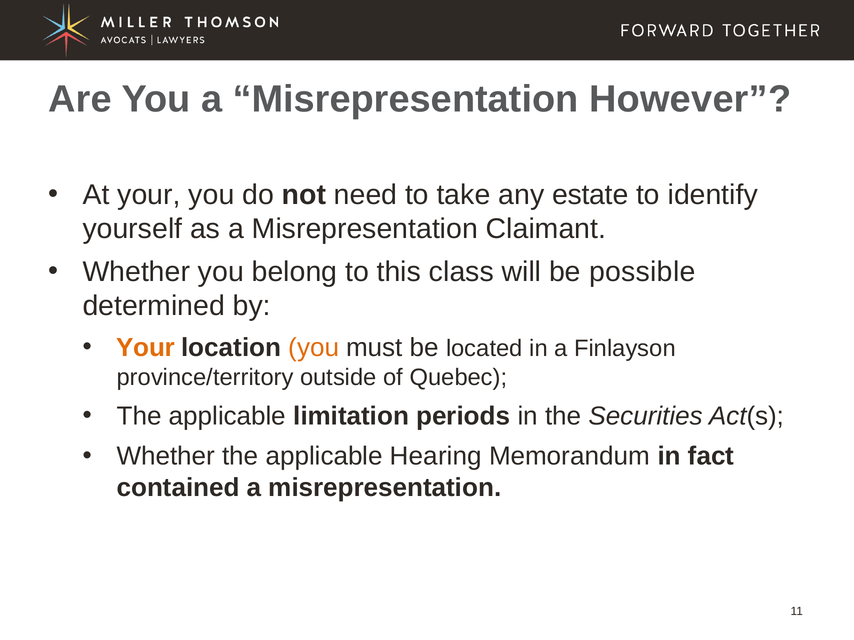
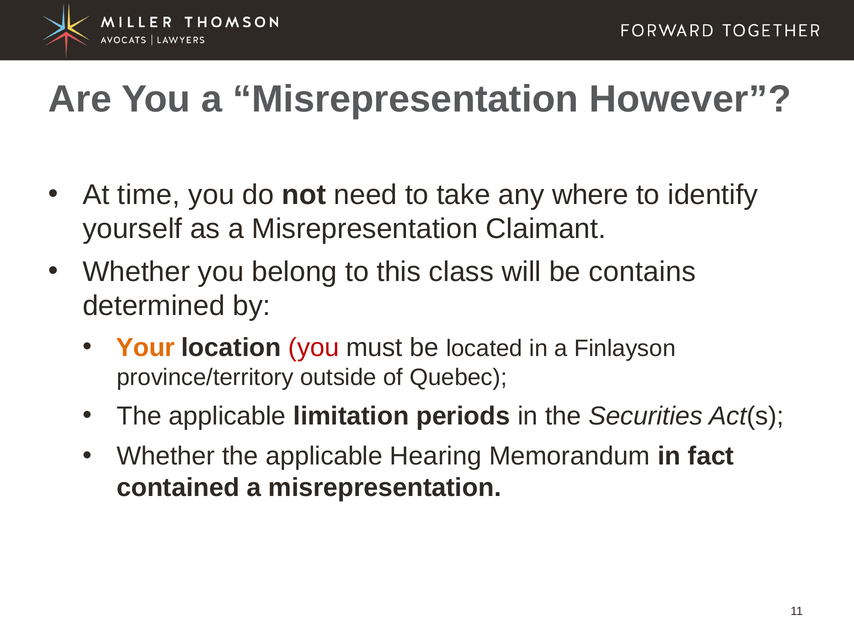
At your: your -> time
estate: estate -> where
possible: possible -> contains
you at (314, 348) colour: orange -> red
